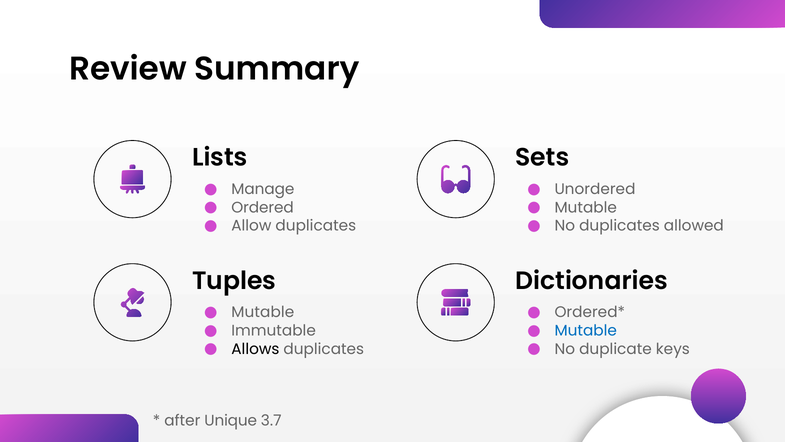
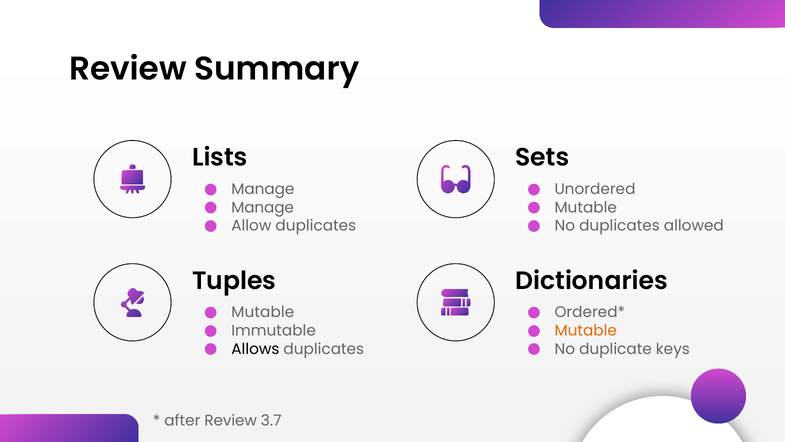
Ordered at (263, 207): Ordered -> Manage
Mutable at (586, 330) colour: blue -> orange
after Unique: Unique -> Review
